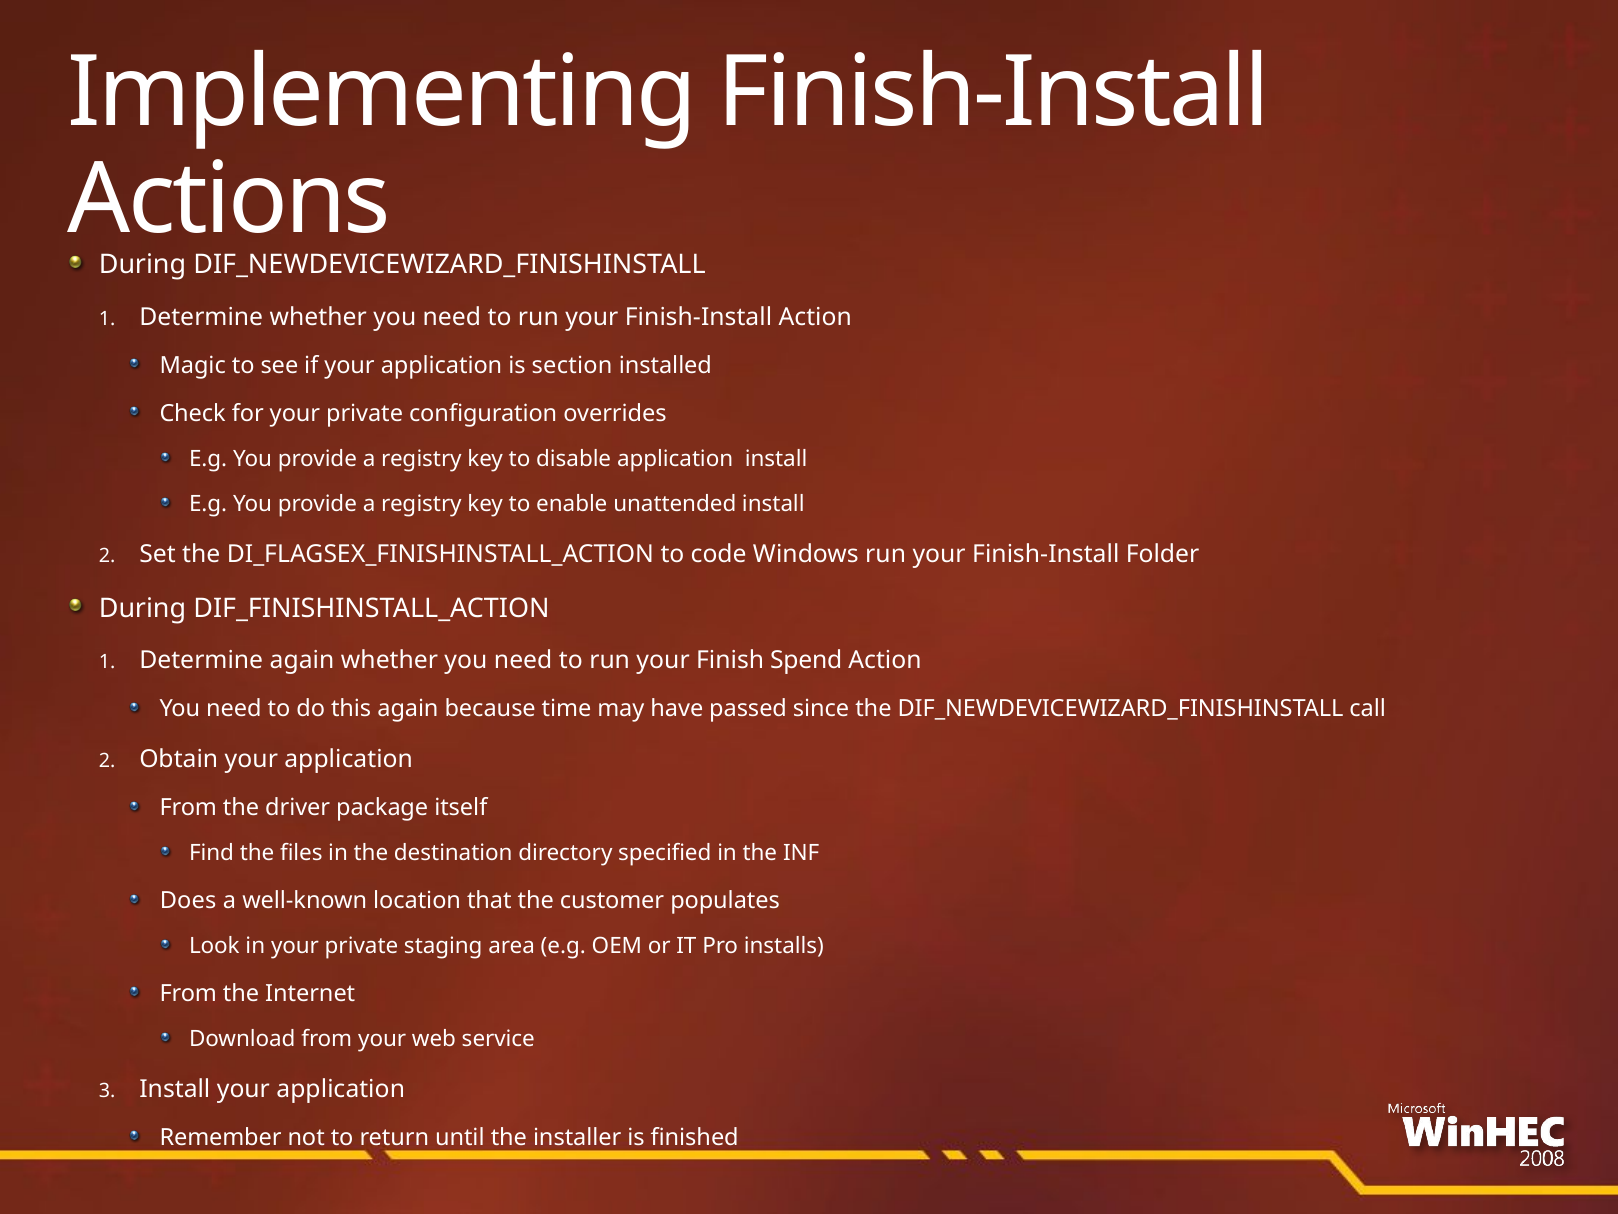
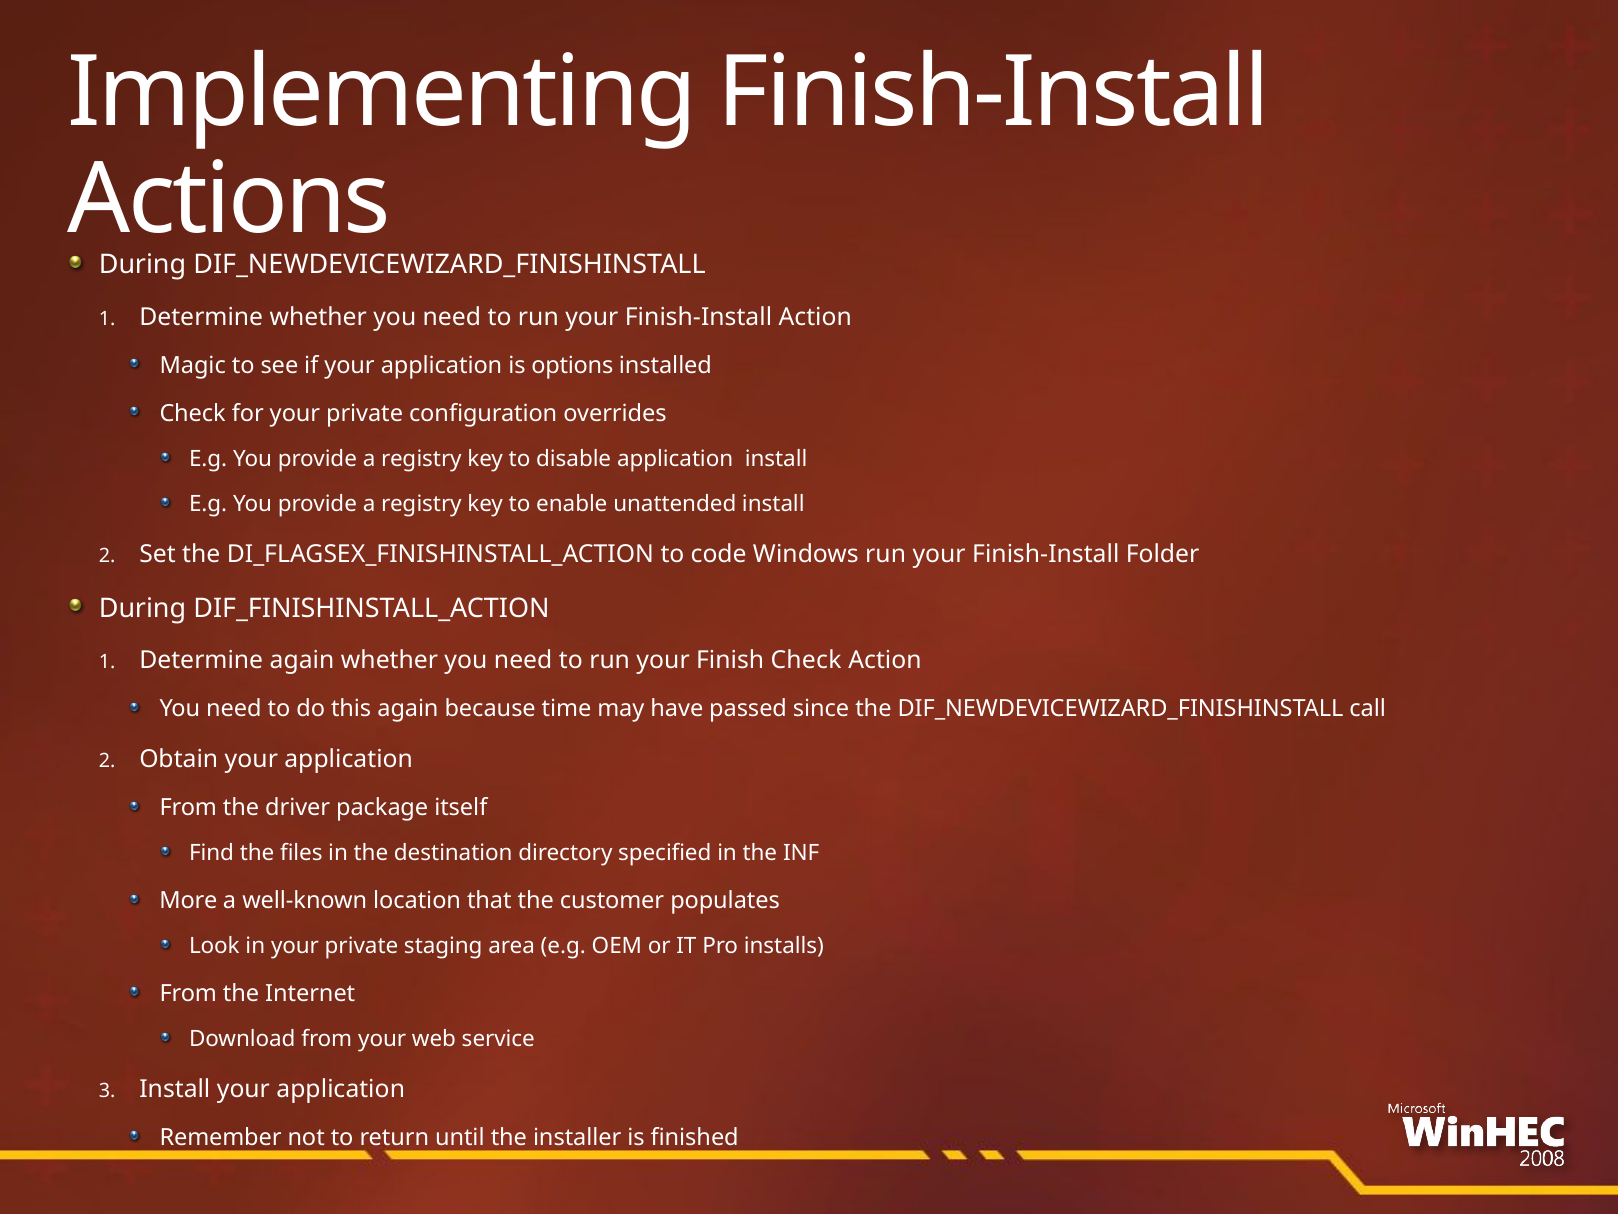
section: section -> options
Finish Spend: Spend -> Check
Does: Does -> More
